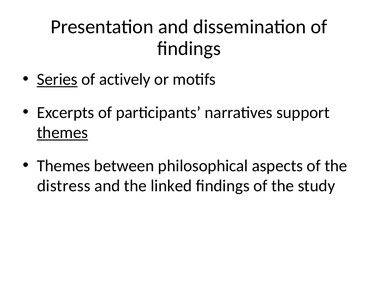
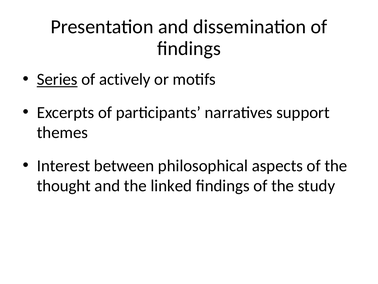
themes at (62, 132) underline: present -> none
Themes at (64, 165): Themes -> Interest
distress: distress -> thought
